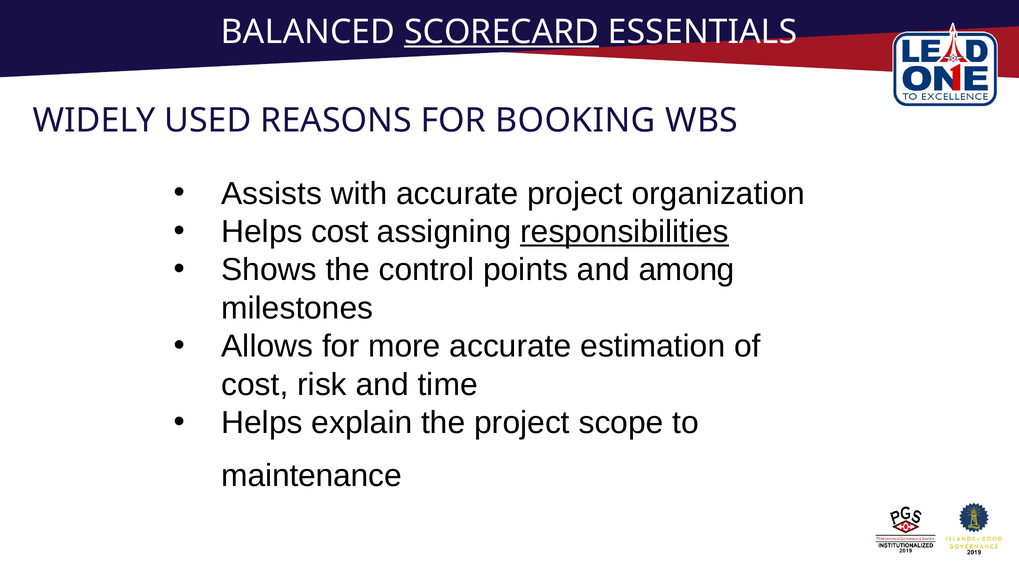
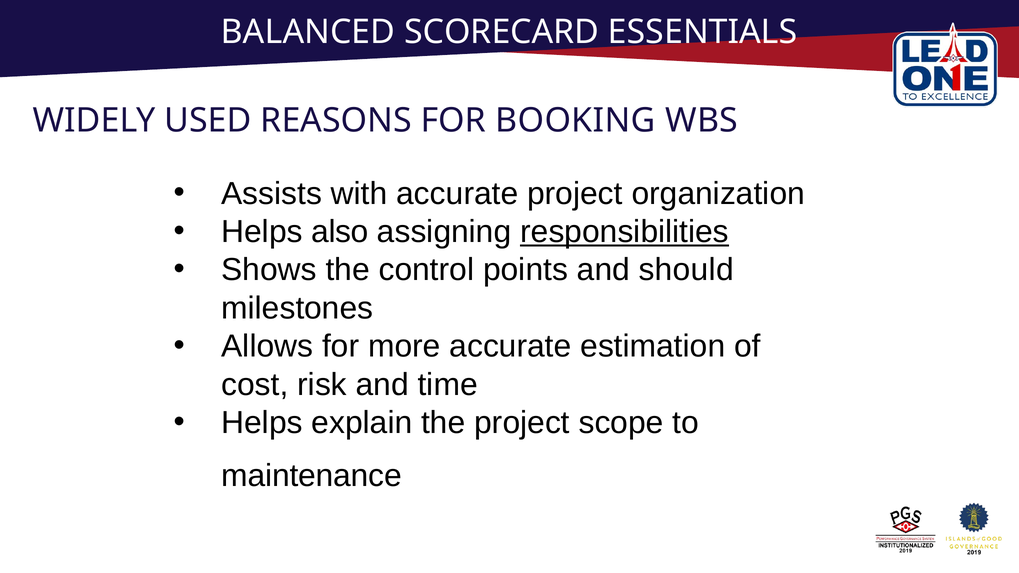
SCORECARD underline: present -> none
Helps cost: cost -> also
among: among -> should
